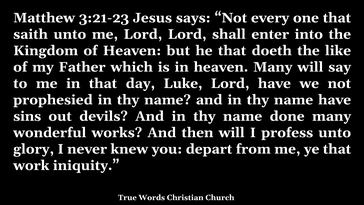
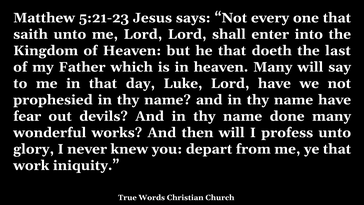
3:21-23: 3:21-23 -> 5:21-23
like: like -> last
sins: sins -> fear
